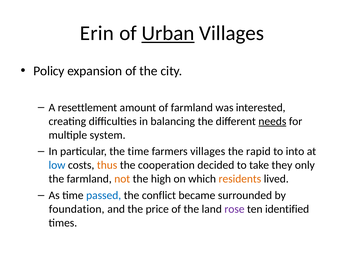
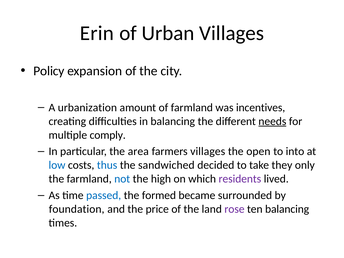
Urban underline: present -> none
resettlement: resettlement -> urbanization
interested: interested -> incentives
system: system -> comply
the time: time -> area
rapid: rapid -> open
thus colour: orange -> blue
cooperation: cooperation -> sandwiched
not colour: orange -> blue
residents colour: orange -> purple
conflict: conflict -> formed
ten identified: identified -> balancing
